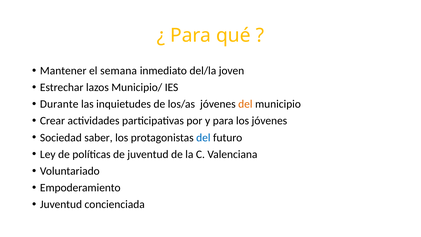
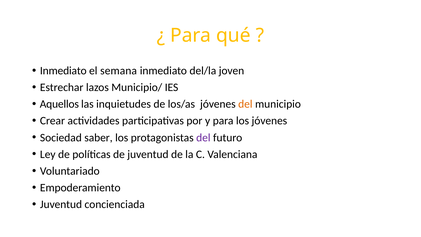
Mantener at (63, 71): Mantener -> Inmediato
Durante: Durante -> Aquellos
del at (203, 137) colour: blue -> purple
